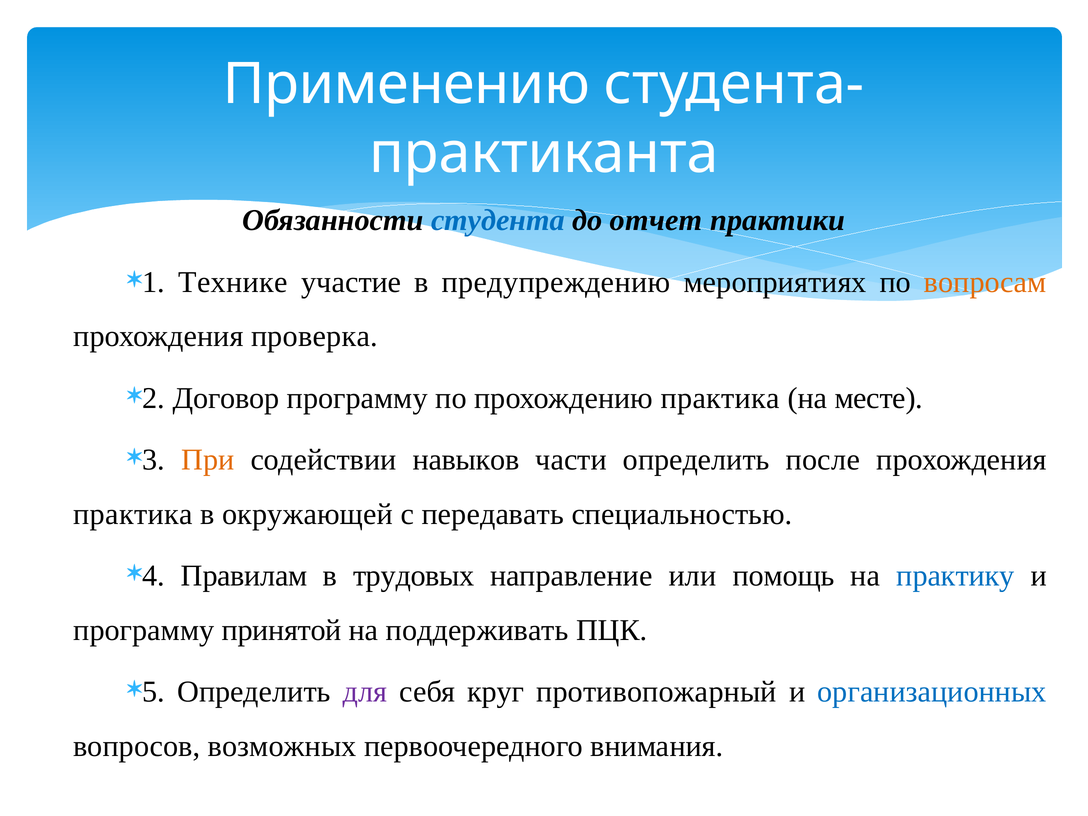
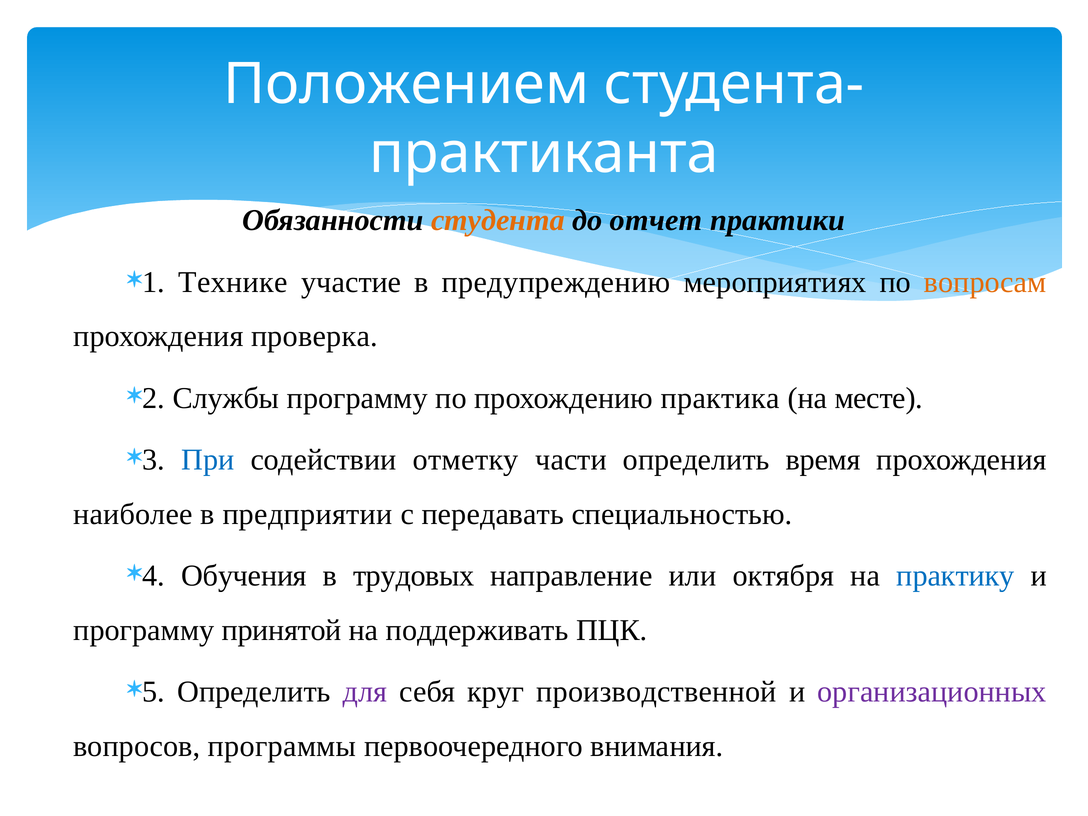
Применению: Применению -> Положением
студента colour: blue -> orange
Договор: Договор -> Службы
При colour: orange -> blue
навыков: навыков -> отметку
после: после -> время
практика at (133, 514): практика -> наиболее
окружающей: окружающей -> предприятии
Правилам: Правилам -> Обучения
помощь: помощь -> октября
противопожарный: противопожарный -> производственной
организационных colour: blue -> purple
возможных: возможных -> программы
